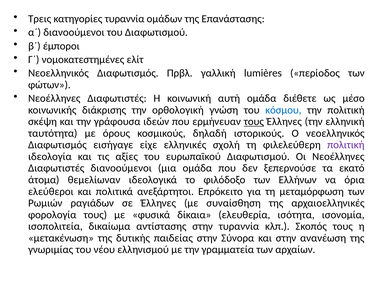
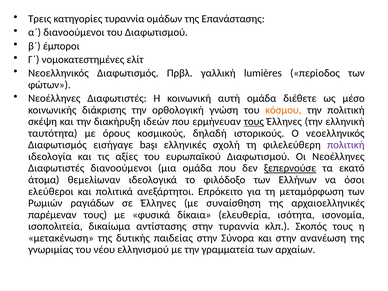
κόσμου colour: blue -> orange
γράφουσα: γράφουσα -> διακήρυξη
είχε: είχε -> başı
ξεπερνούσε underline: none -> present
όρια: όρια -> όσοι
φορολογία: φορολογία -> παρέμεναν
